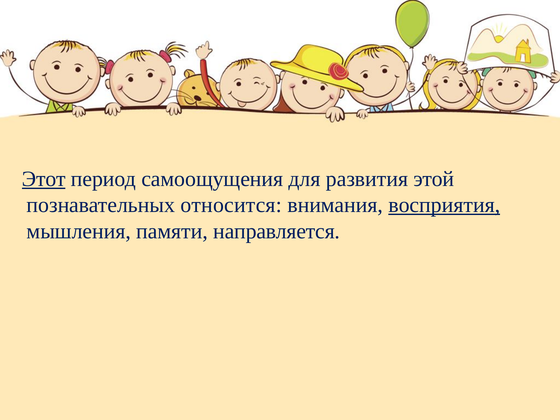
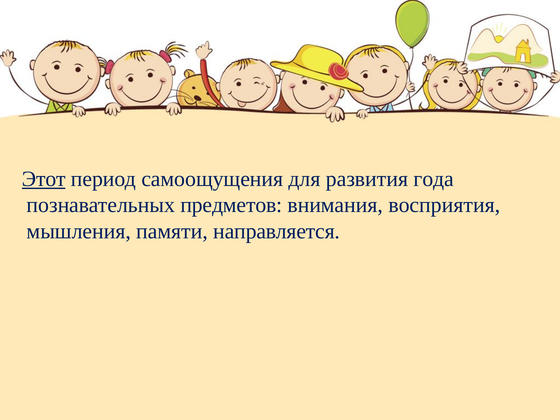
этой: этой -> года
относится: относится -> предметов
восприятия underline: present -> none
